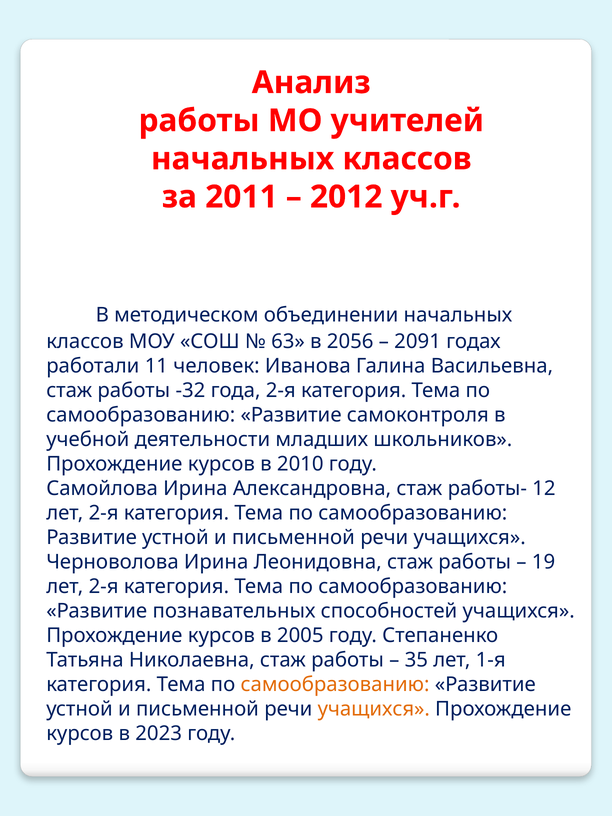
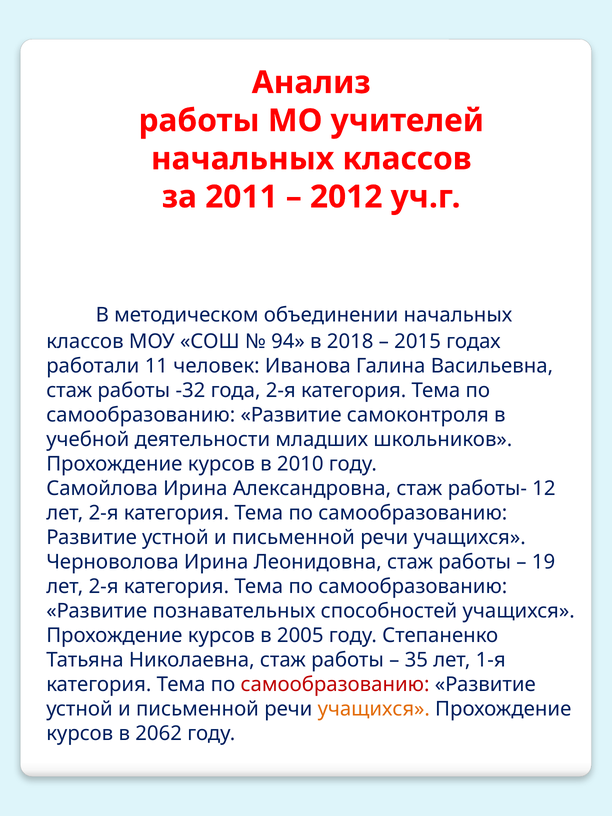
63: 63 -> 94
2056: 2056 -> 2018
2091: 2091 -> 2015
самообразованию at (335, 684) colour: orange -> red
2023: 2023 -> 2062
